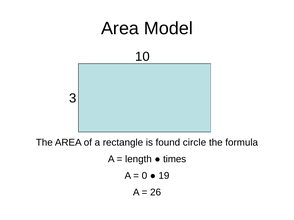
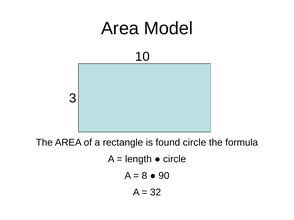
times at (175, 159): times -> circle
0: 0 -> 8
19: 19 -> 90
26: 26 -> 32
